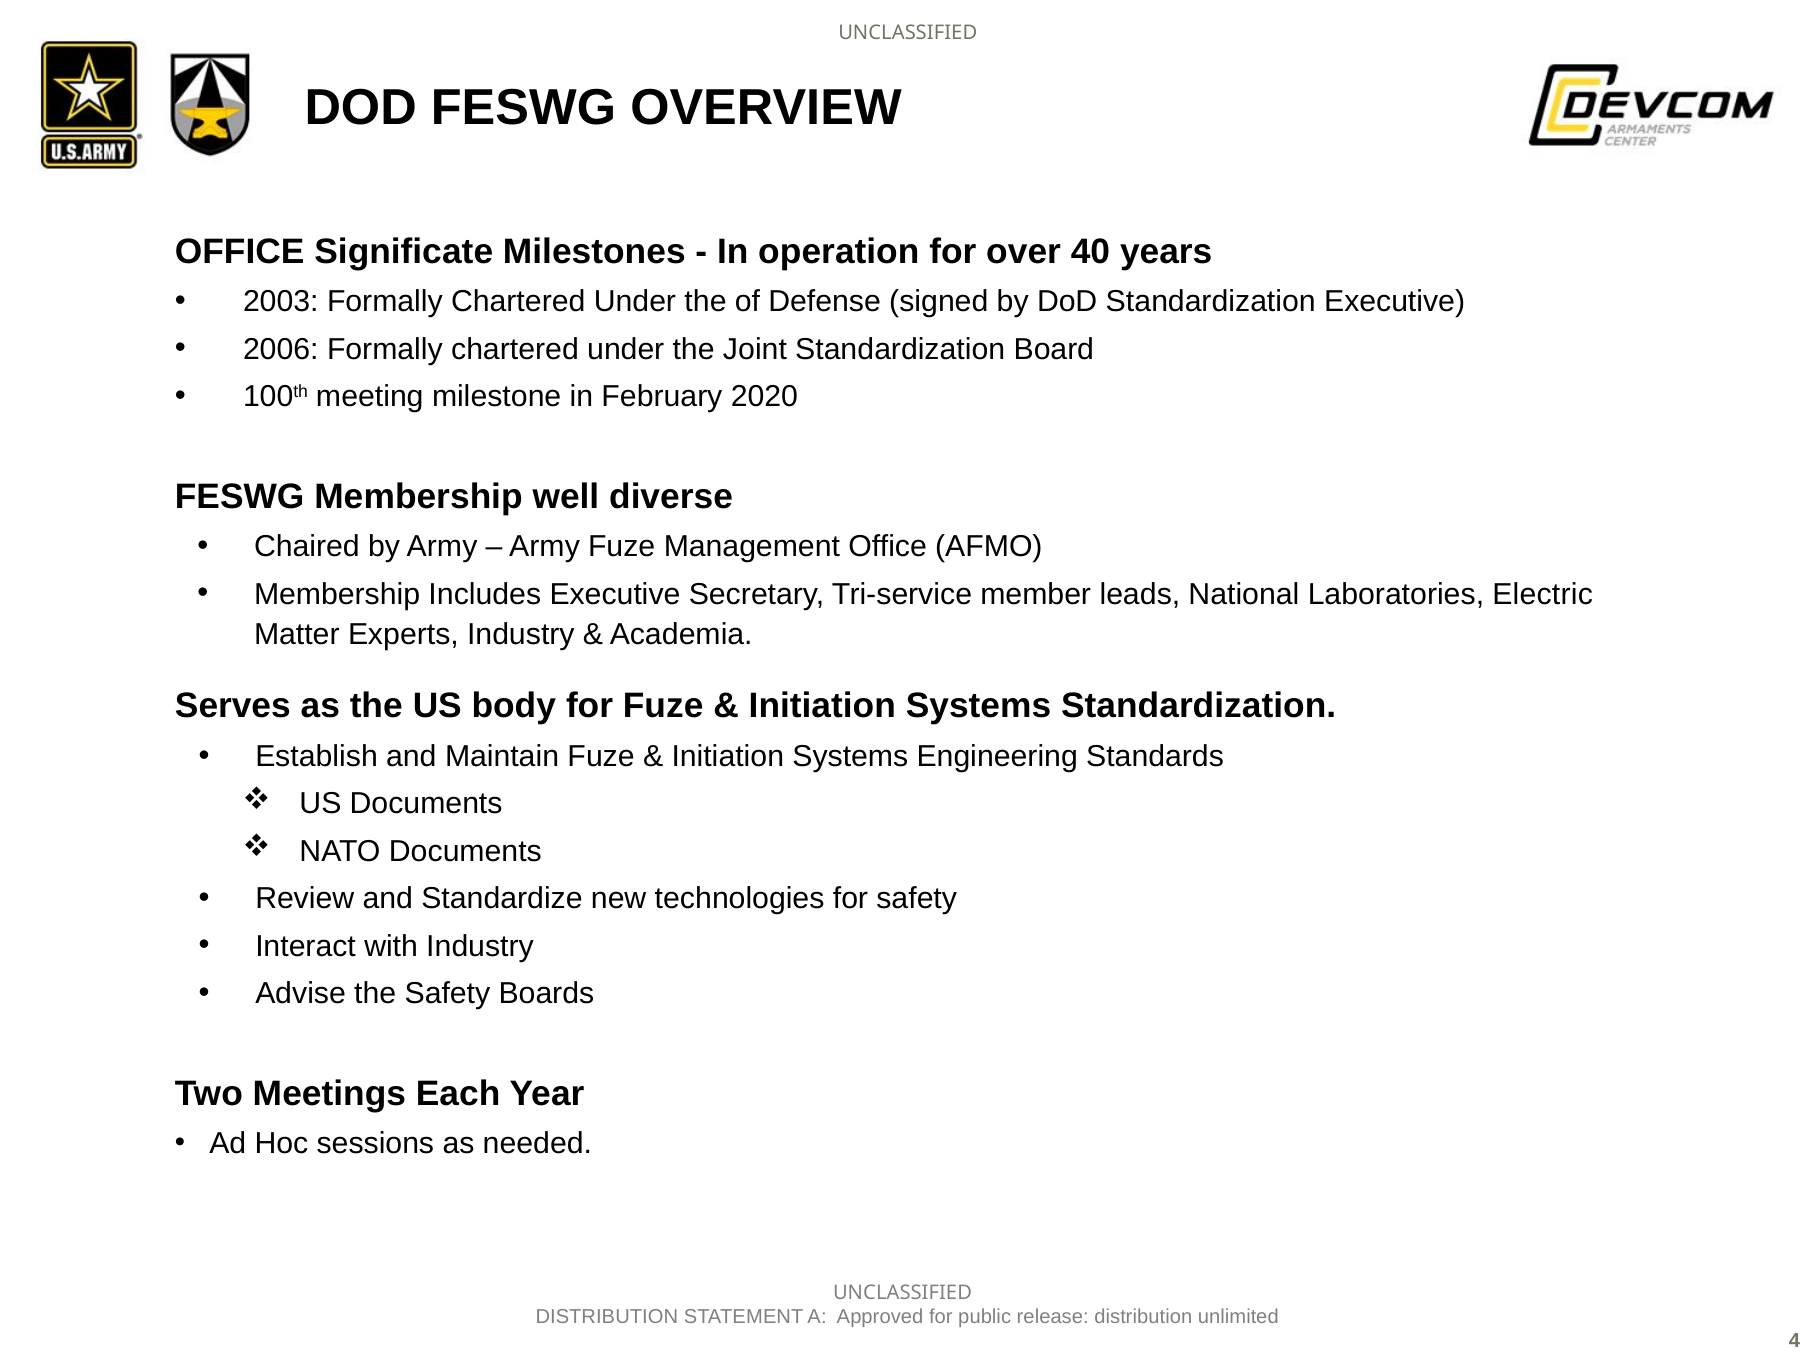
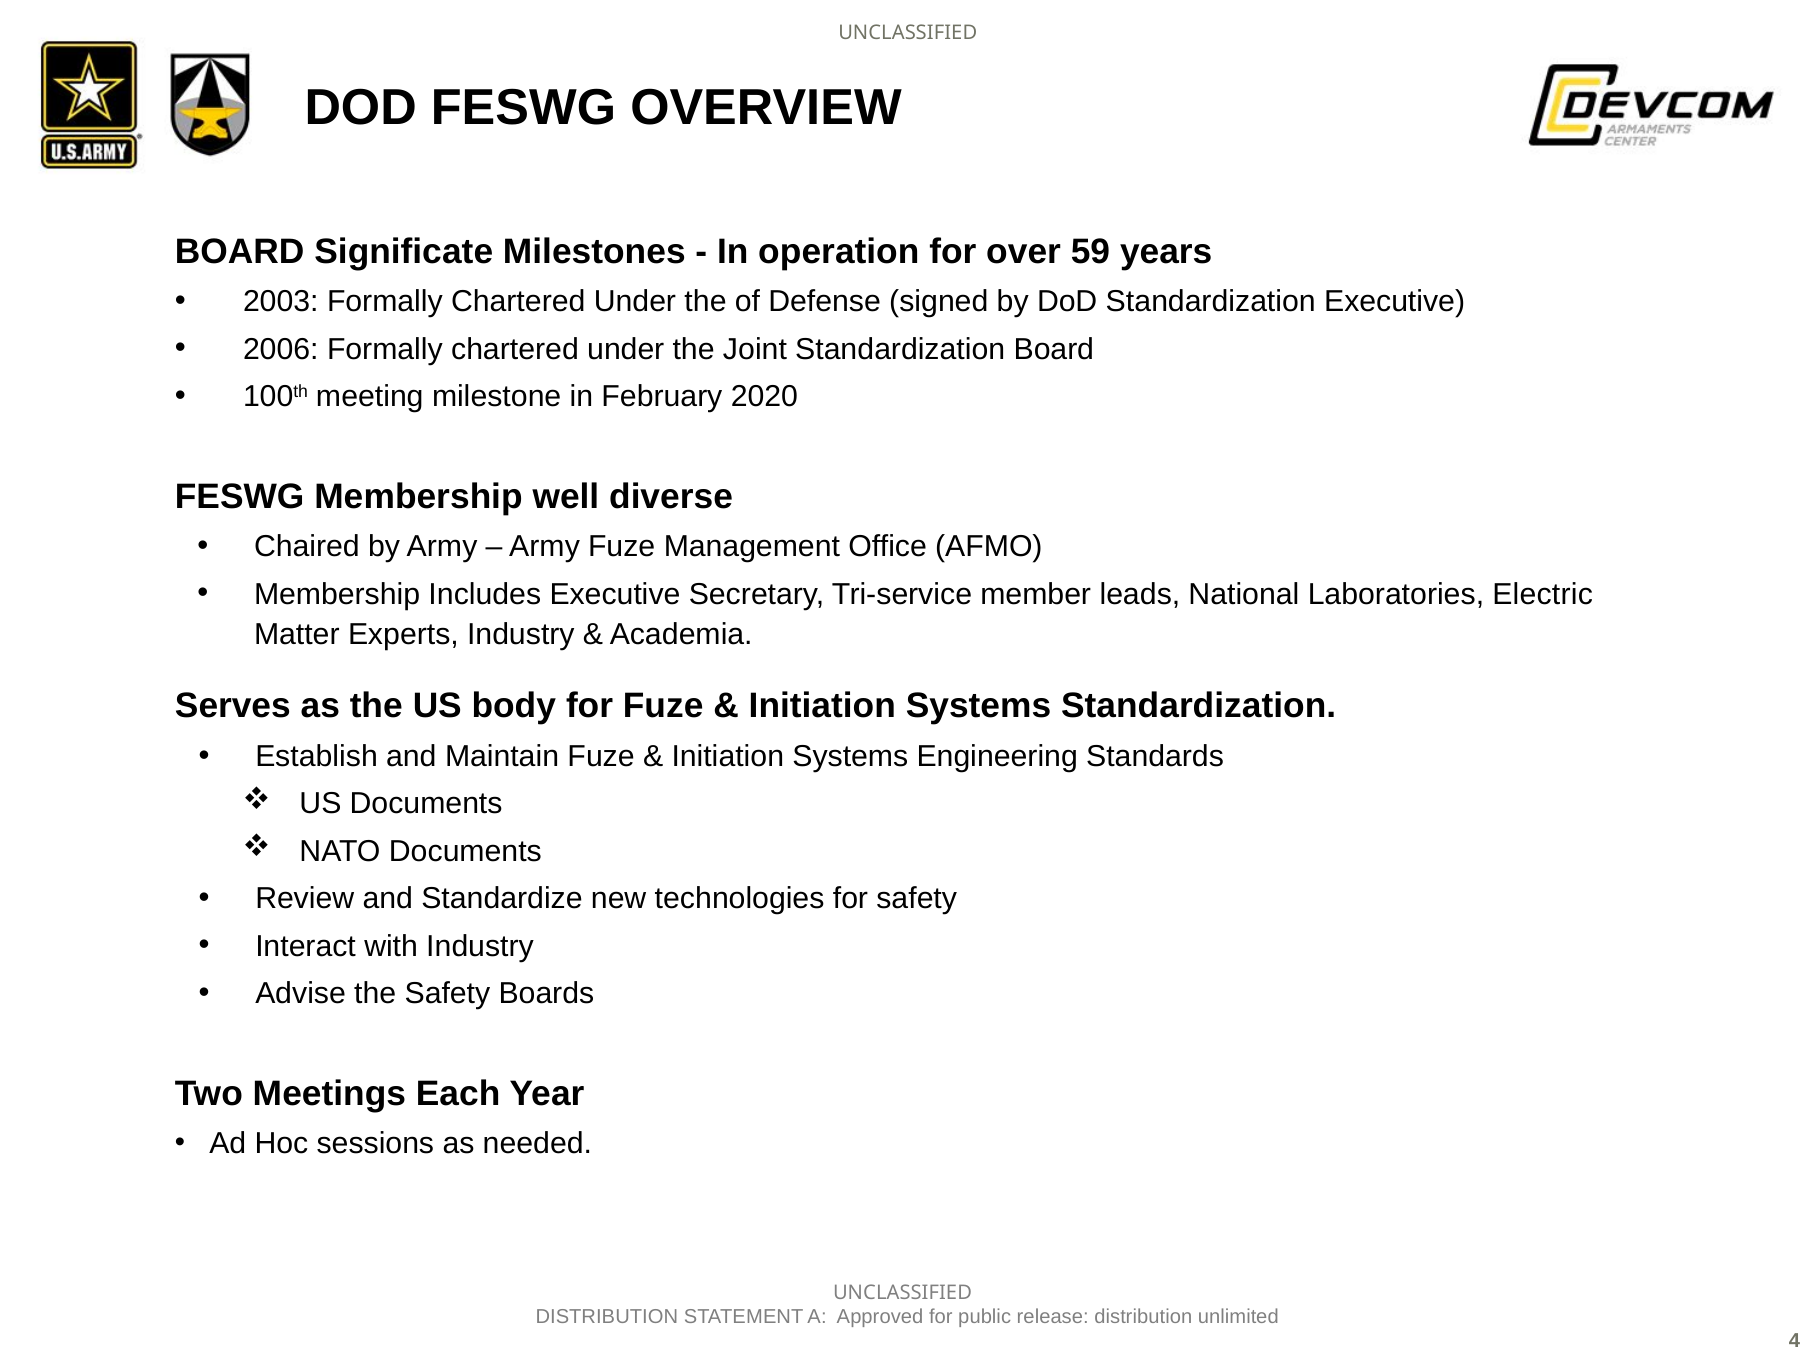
OFFICE at (240, 252): OFFICE -> BOARD
40: 40 -> 59
